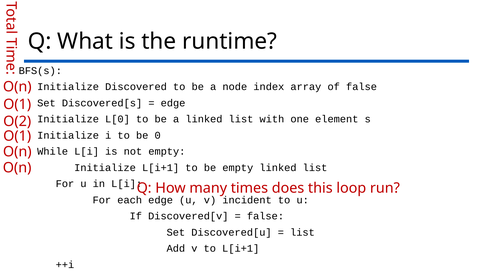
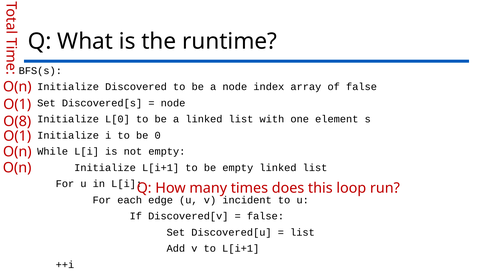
edge at (173, 103): edge -> node
O(2: O(2 -> O(8
